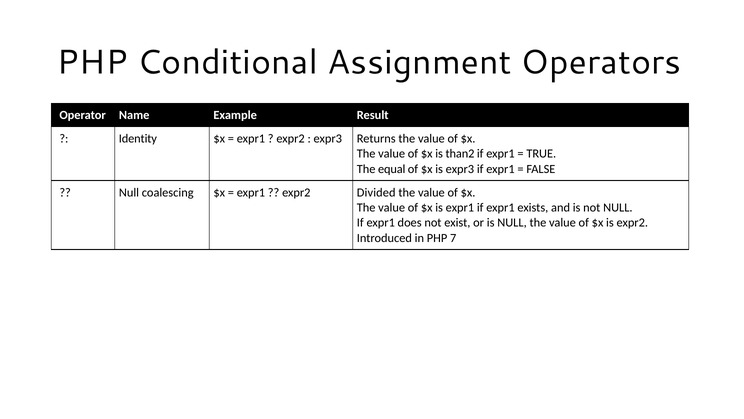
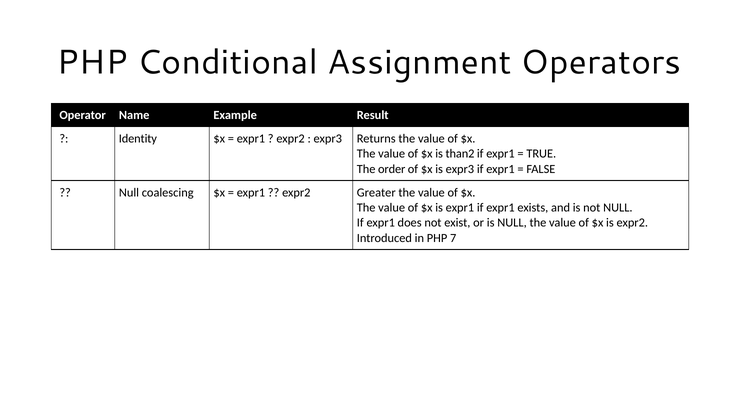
equal: equal -> order
Divided: Divided -> Greater
